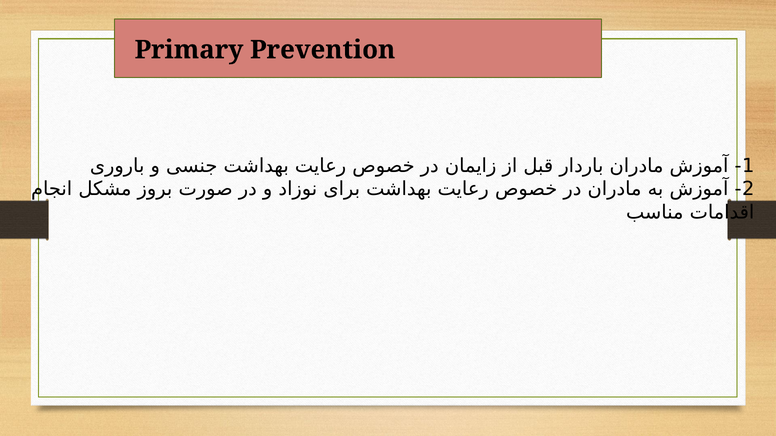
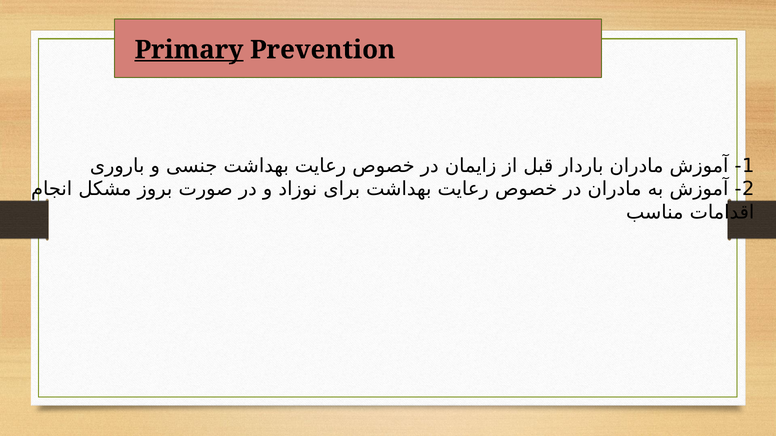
Primary underline: none -> present
